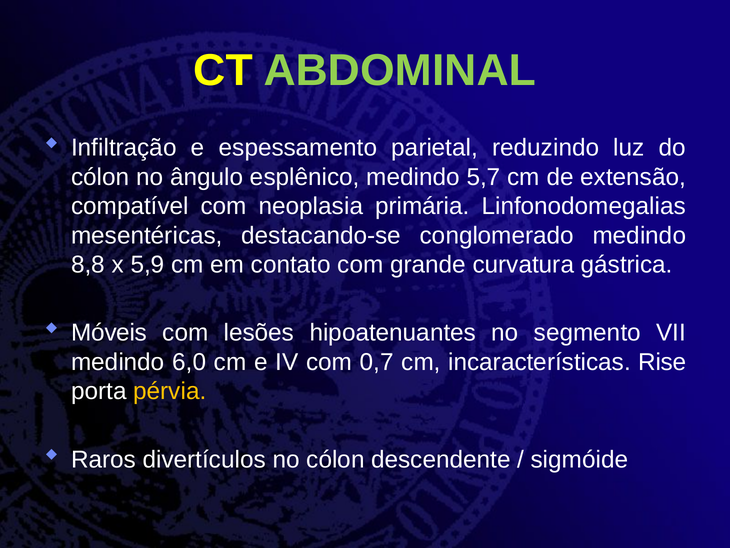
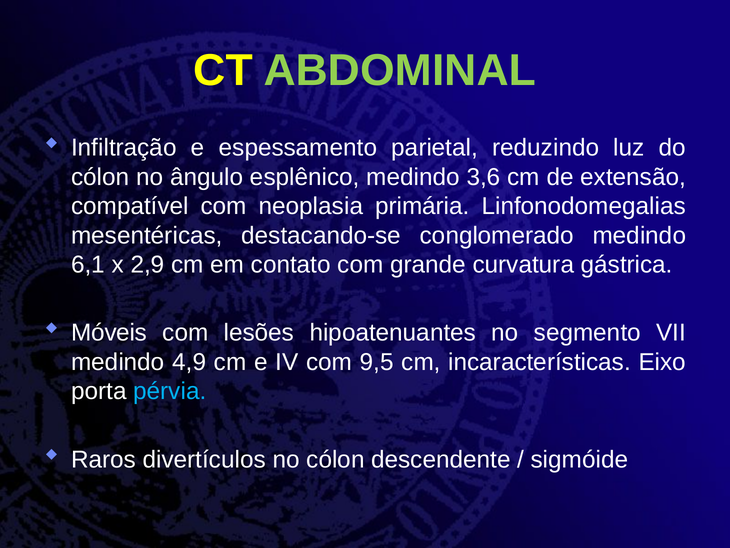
5,7: 5,7 -> 3,6
8,8: 8,8 -> 6,1
5,9: 5,9 -> 2,9
6,0: 6,0 -> 4,9
0,7: 0,7 -> 9,5
Rise: Rise -> Eixo
pérvia colour: yellow -> light blue
